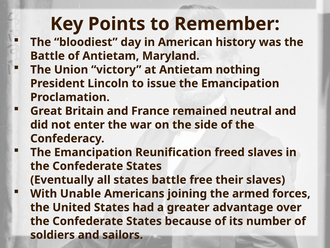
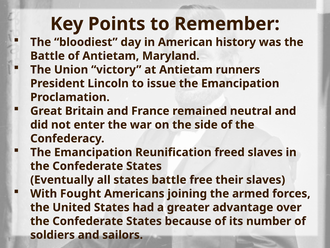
nothing: nothing -> runners
Unable: Unable -> Fought
